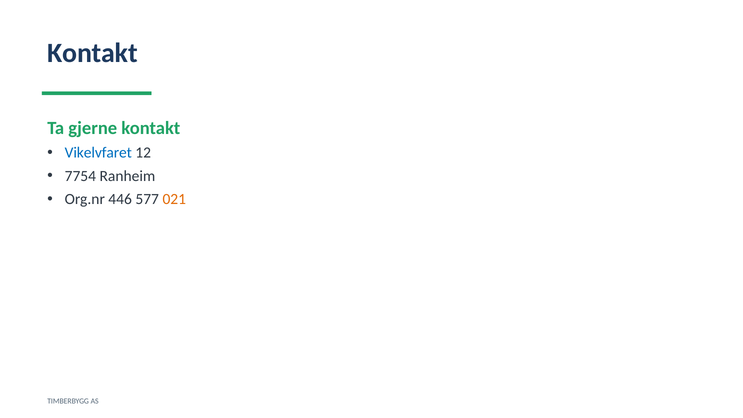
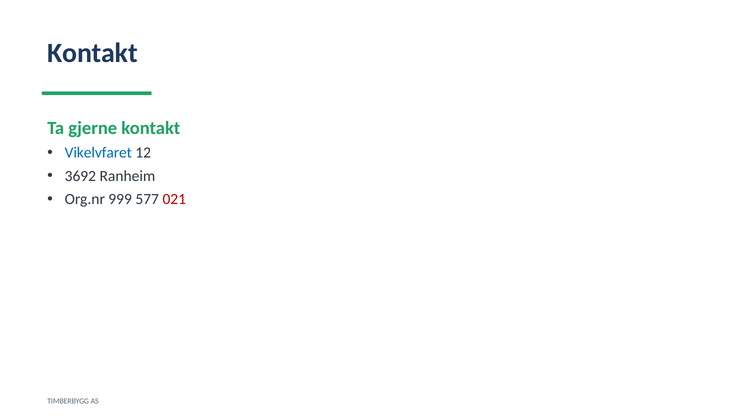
7754: 7754 -> 3692
446: 446 -> 999
021 colour: orange -> red
